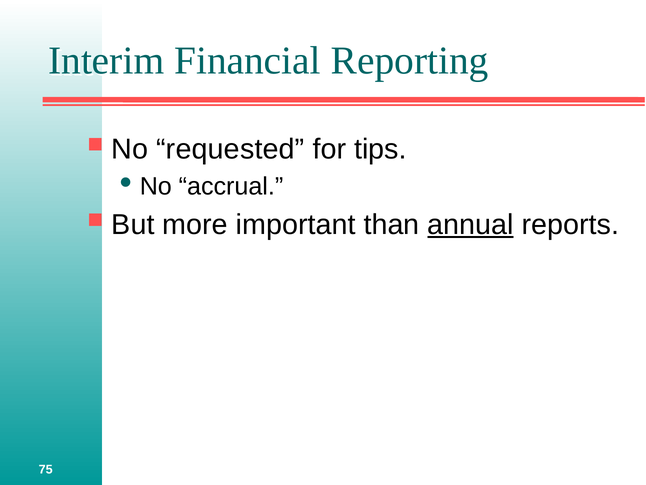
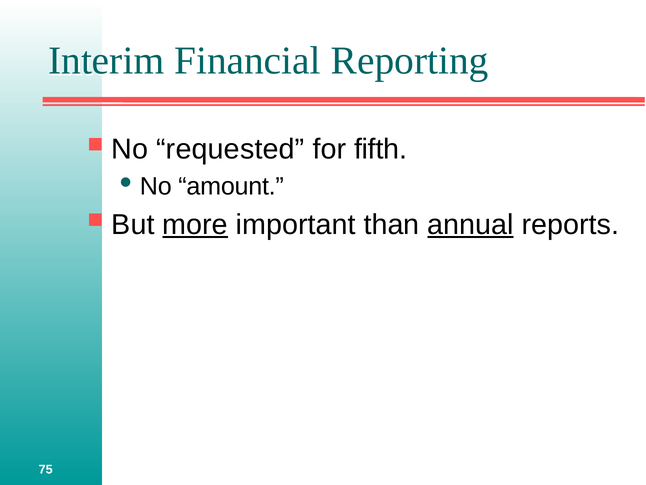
tips: tips -> fifth
accrual: accrual -> amount
more underline: none -> present
